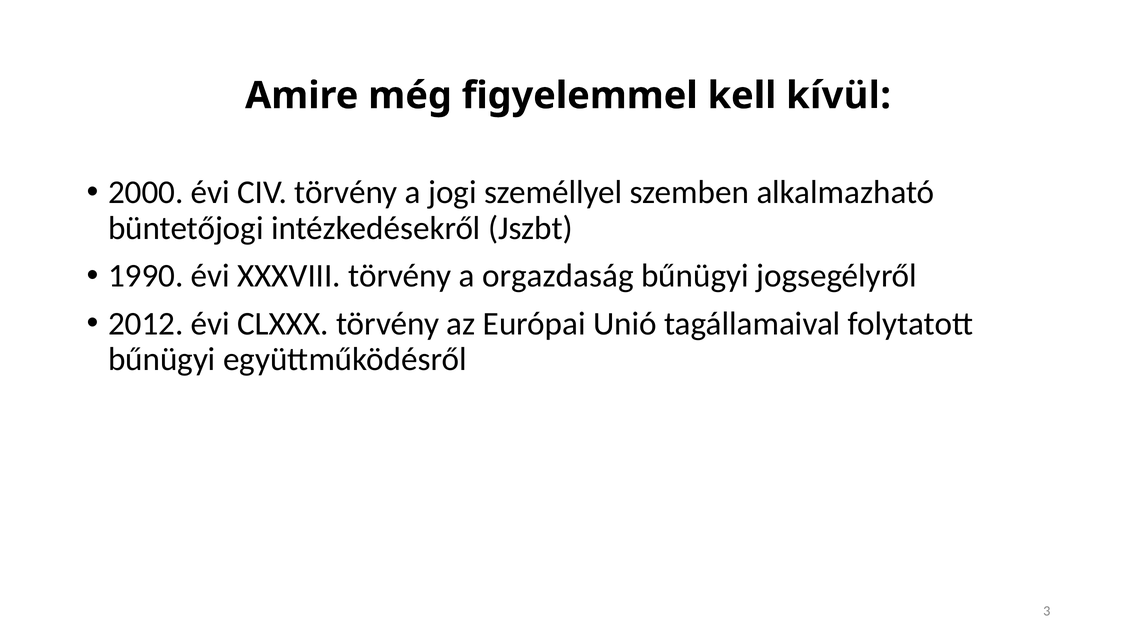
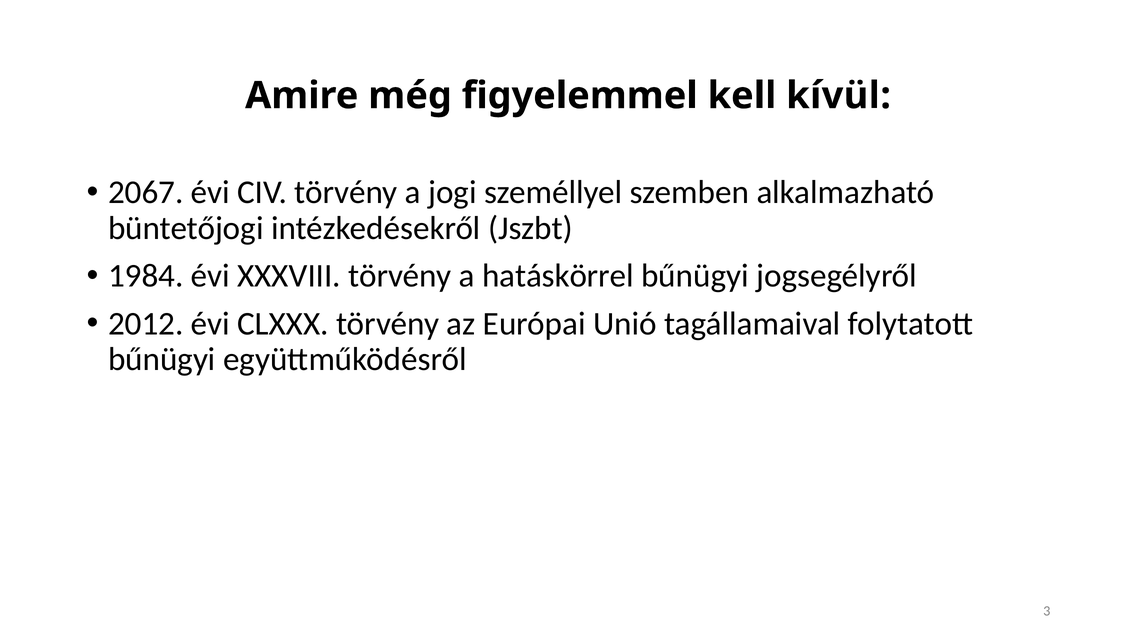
2000: 2000 -> 2067
1990: 1990 -> 1984
orgazdaság: orgazdaság -> hatáskörrel
